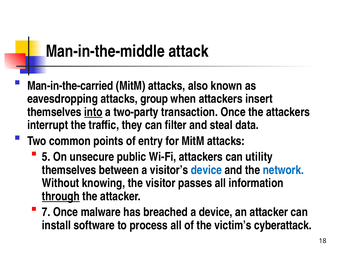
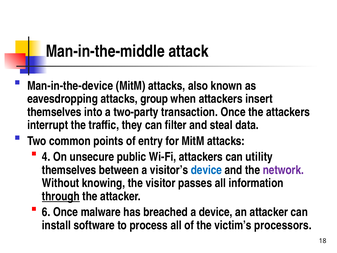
Man-in-the-carried: Man-in-the-carried -> Man-in-the-device
into underline: present -> none
5: 5 -> 4
network colour: blue -> purple
7: 7 -> 6
cyberattack: cyberattack -> processors
